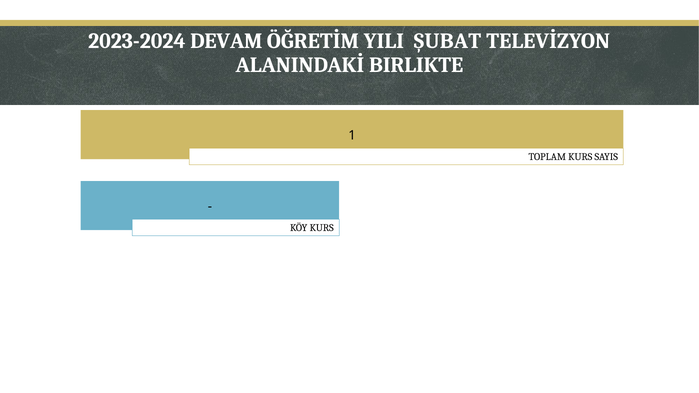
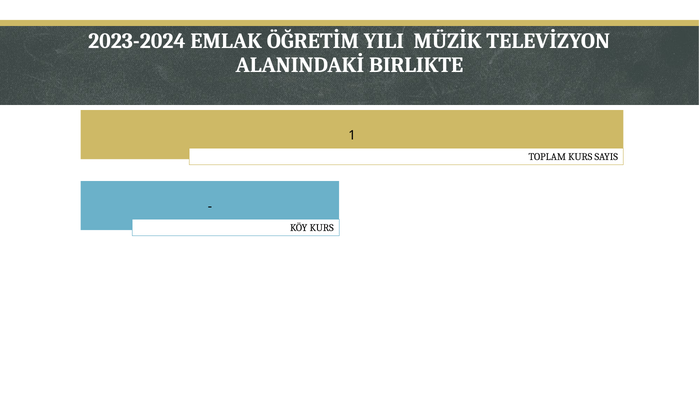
DEVAM: DEVAM -> EMLAK
ŞUBAT: ŞUBAT -> MÜZİK
